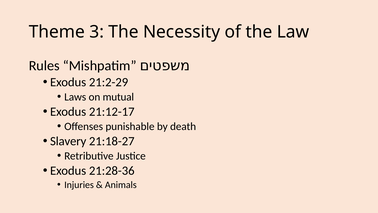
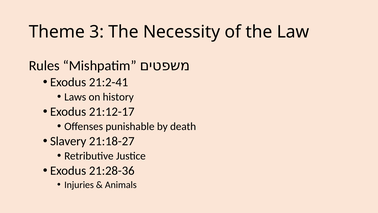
21:2-29: 21:2-29 -> 21:2-41
mutual: mutual -> history
